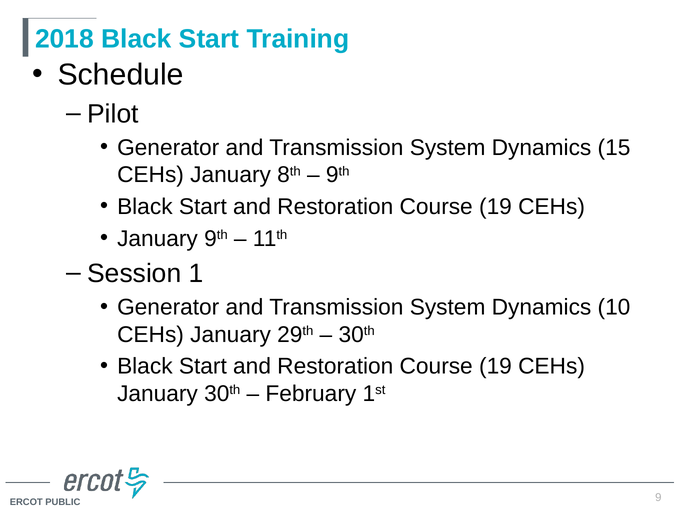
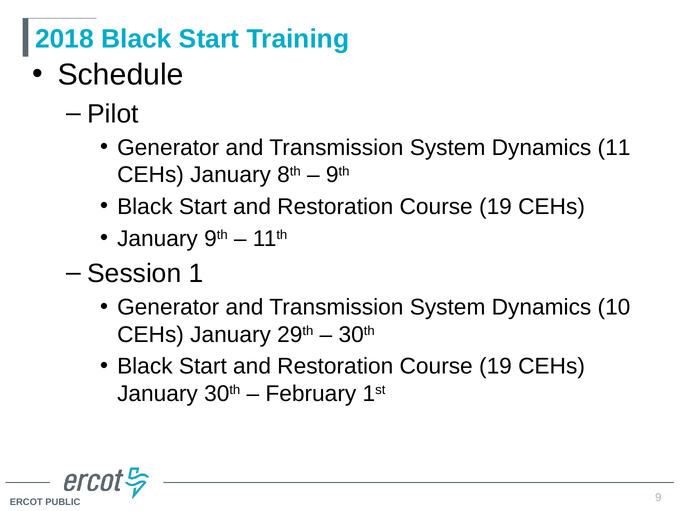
15: 15 -> 11
